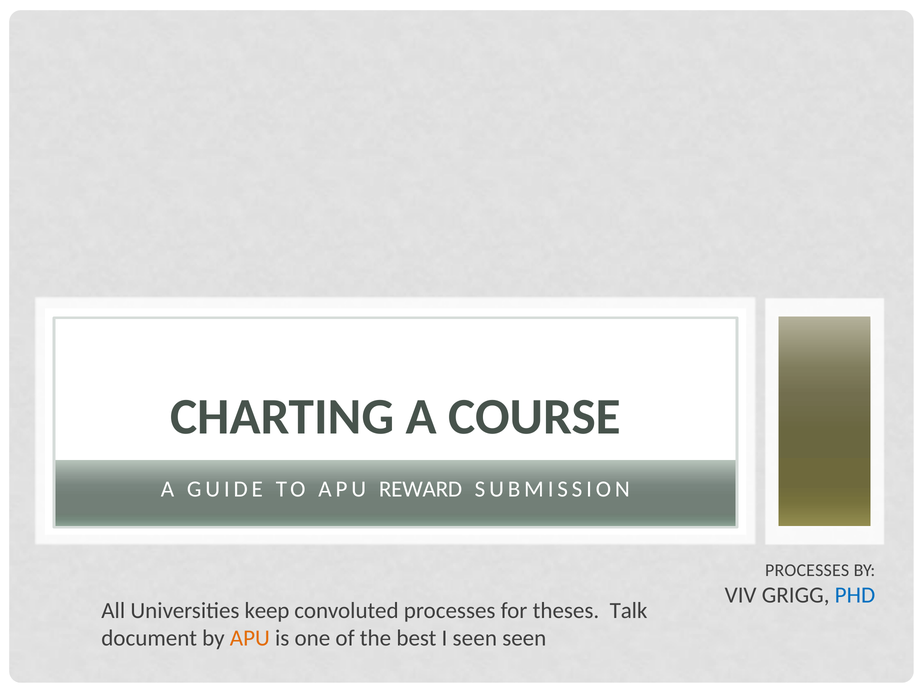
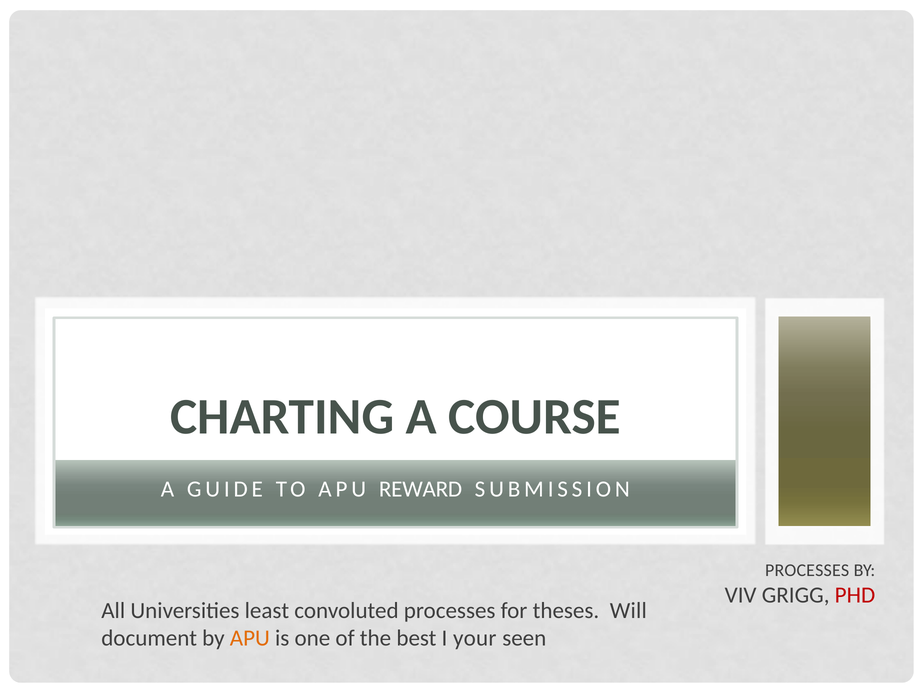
PHD colour: blue -> red
keep: keep -> least
Talk: Talk -> Will
I seen: seen -> your
